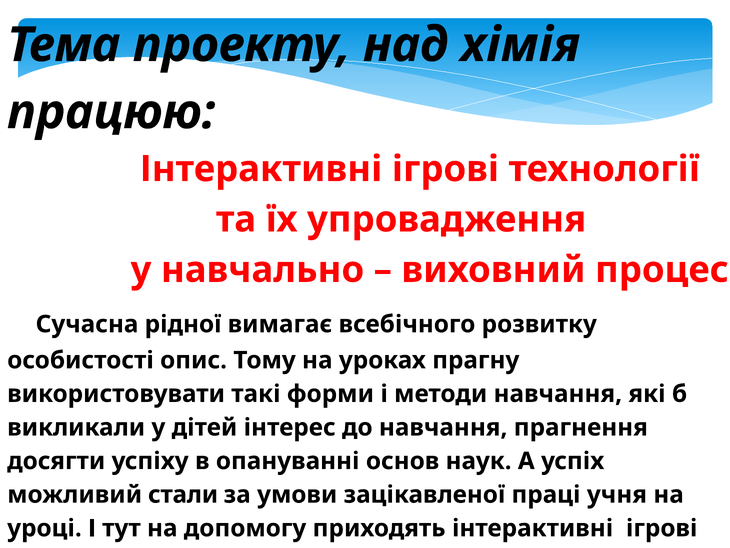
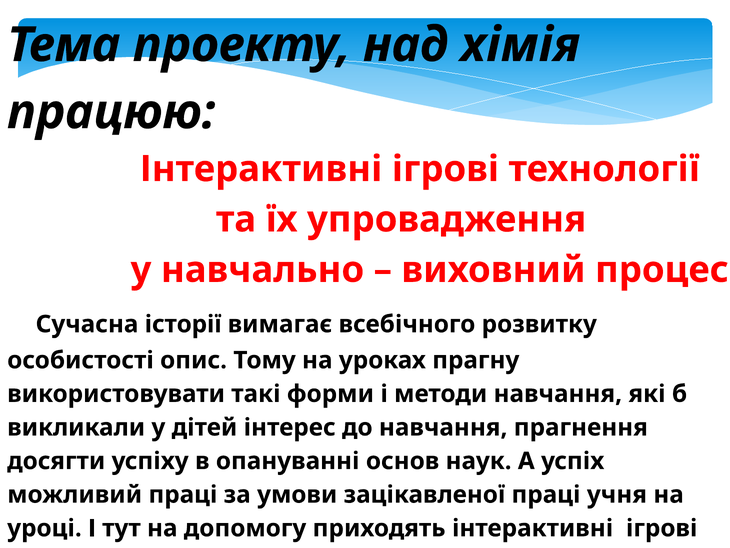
рідної: рідної -> історії
можливий стали: стали -> праці
